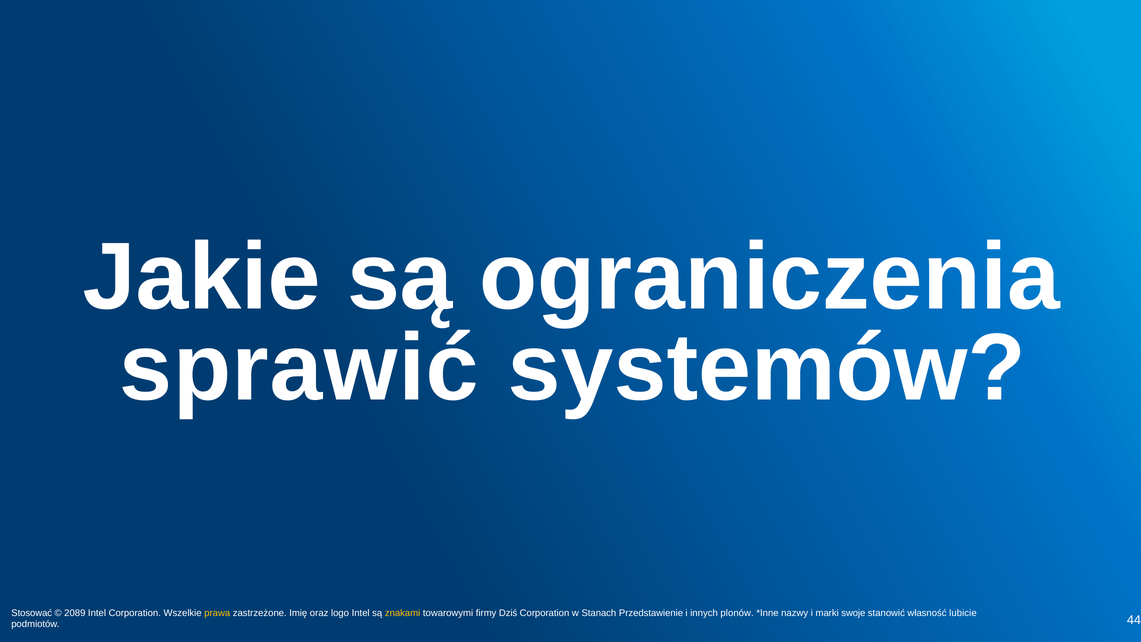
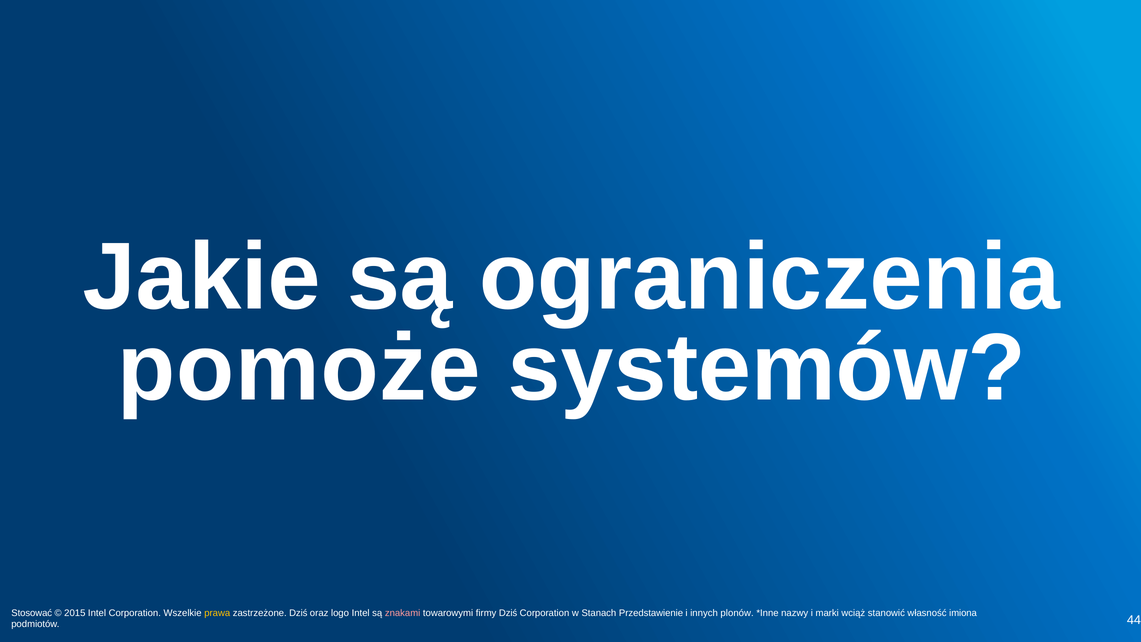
sprawić: sprawić -> pomoże
2089: 2089 -> 2015
zastrzeżone Imię: Imię -> Dziś
znakami colour: yellow -> pink
swoje: swoje -> wciąż
lubicie: lubicie -> imiona
